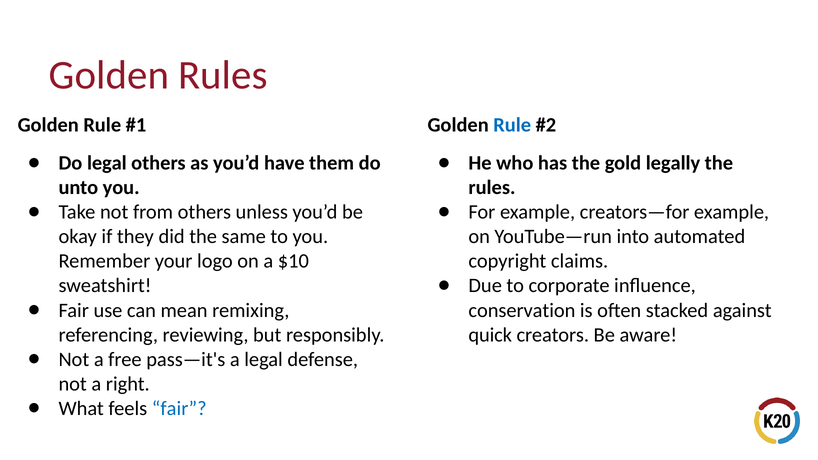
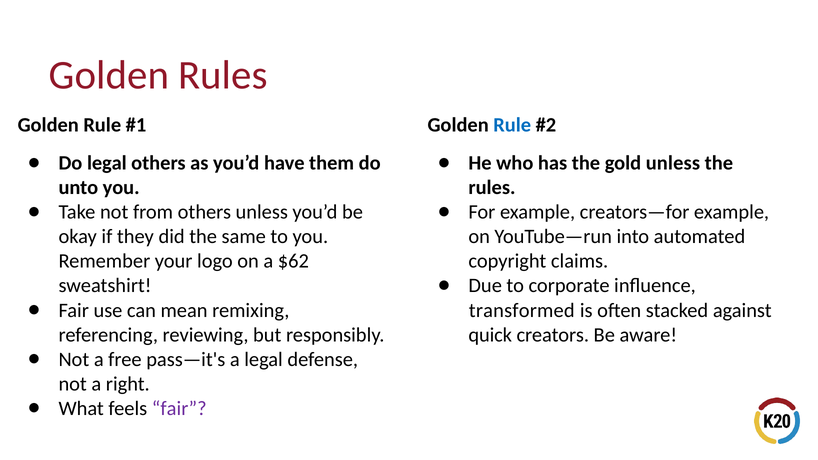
gold legally: legally -> unless
$10: $10 -> $62
conservation: conservation -> transformed
fair at (179, 409) colour: blue -> purple
